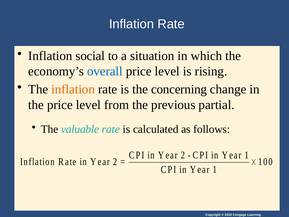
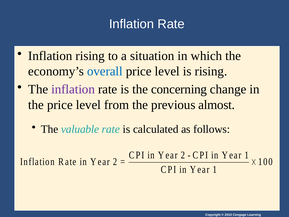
Inflation social: social -> rising
inflation at (73, 89) colour: orange -> purple
partial: partial -> almost
